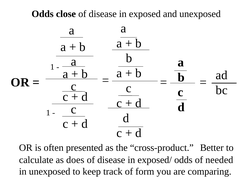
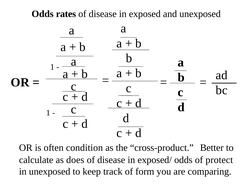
close: close -> rates
presented: presented -> condition
needed: needed -> protect
